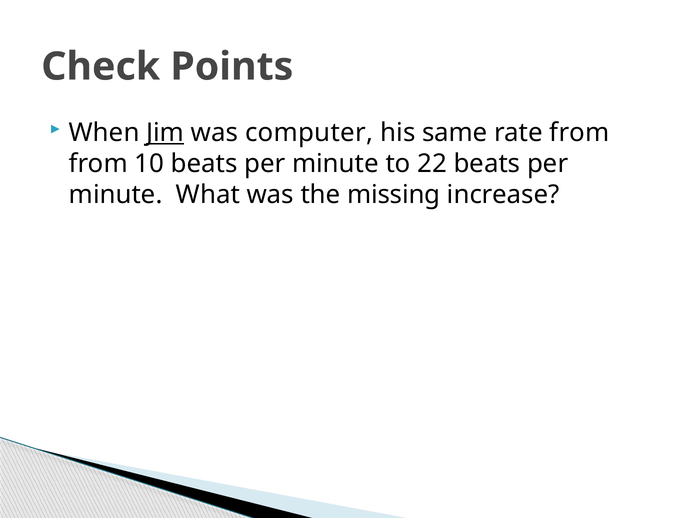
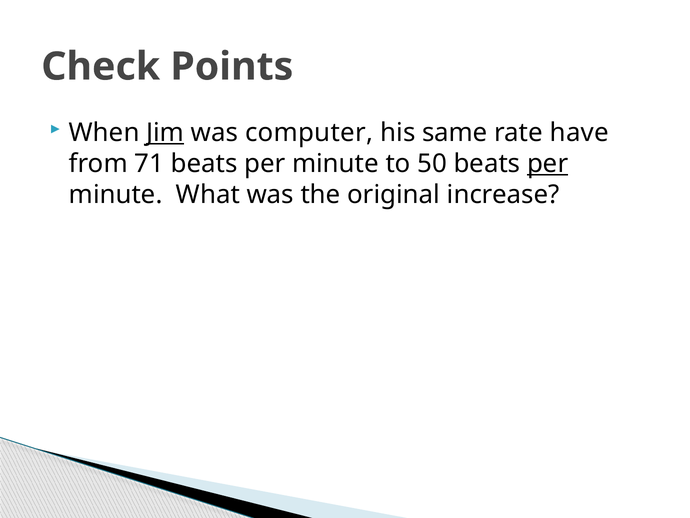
rate from: from -> have
10: 10 -> 71
22: 22 -> 50
per at (548, 164) underline: none -> present
missing: missing -> original
